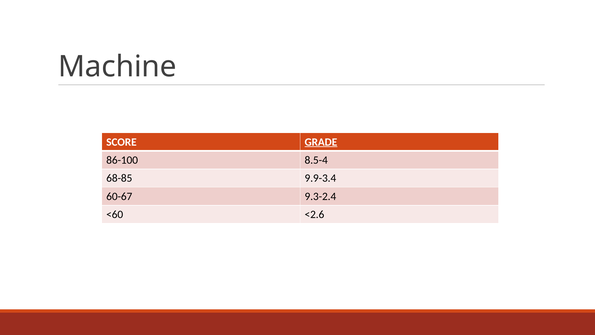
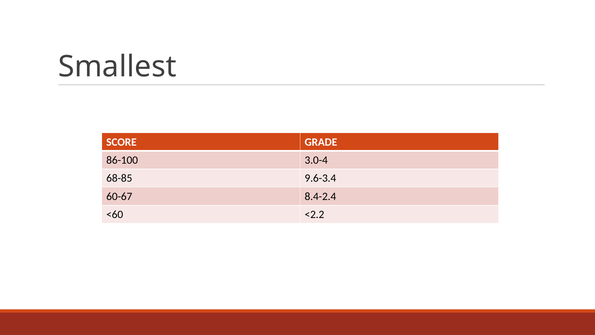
Machine: Machine -> Smallest
GRADE underline: present -> none
8.5-4: 8.5-4 -> 3.0-4
9.9-3.4: 9.9-3.4 -> 9.6-3.4
9.3-2.4: 9.3-2.4 -> 8.4-2.4
<2.6: <2.6 -> <2.2
